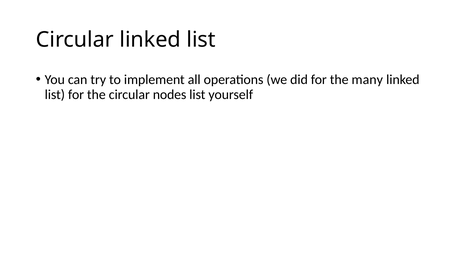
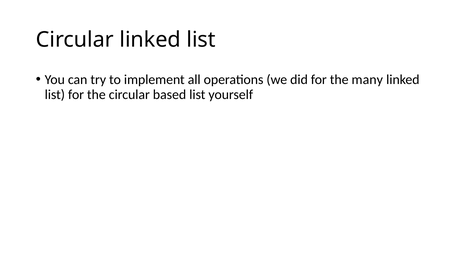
nodes: nodes -> based
